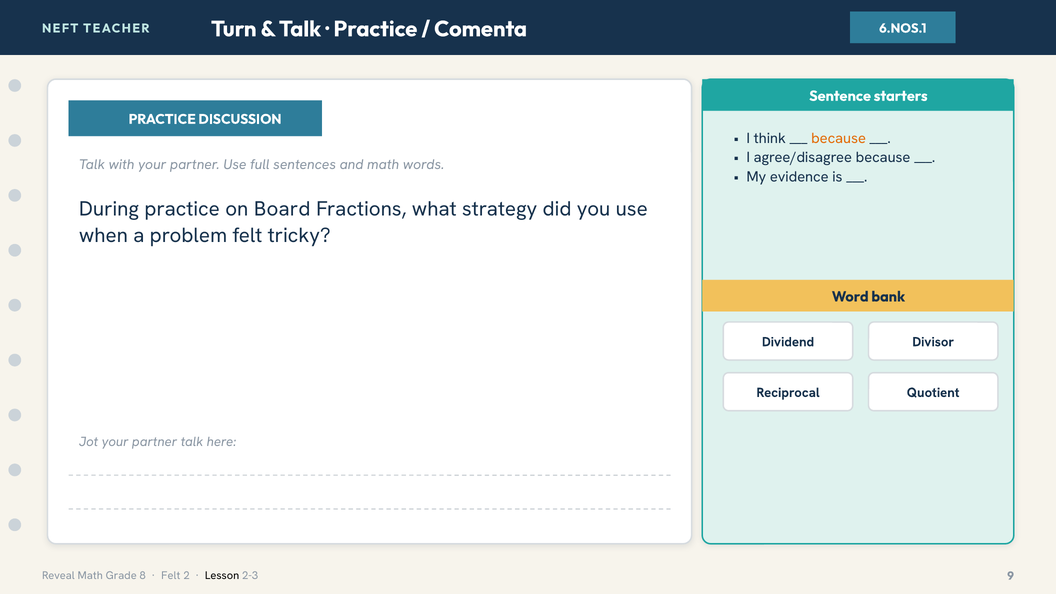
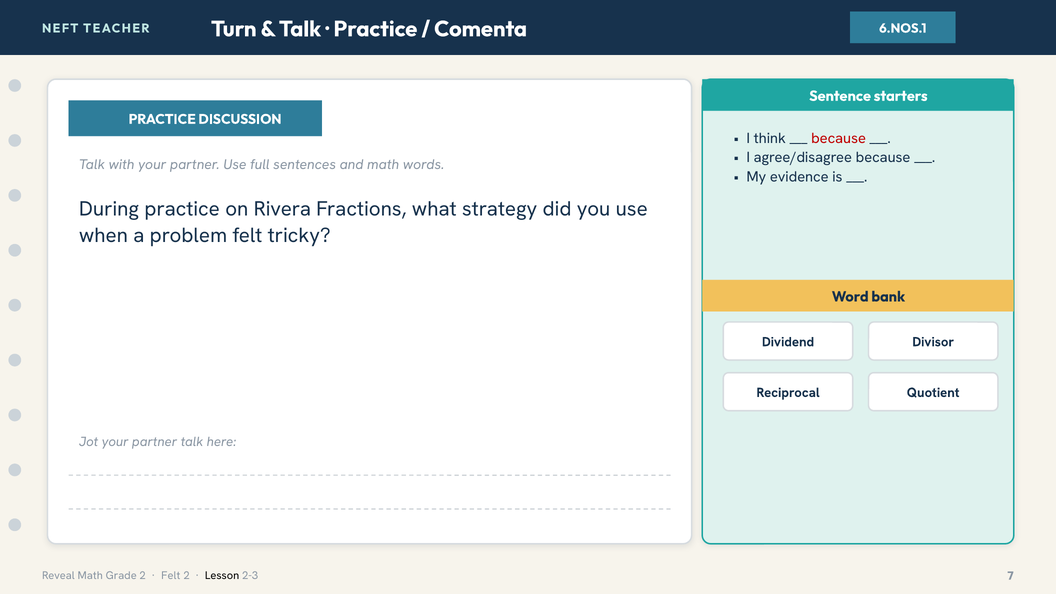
because at (839, 138) colour: orange -> red
Board: Board -> Rivera
Grade 8: 8 -> 2
9: 9 -> 7
